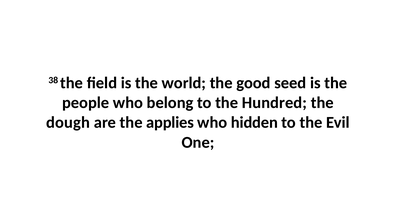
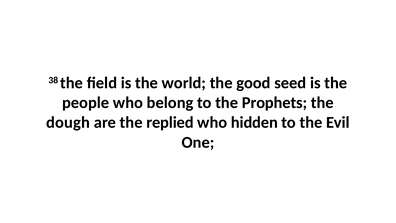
Hundred: Hundred -> Prophets
applies: applies -> replied
